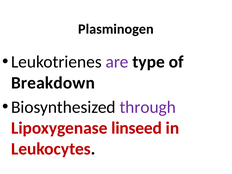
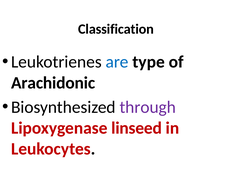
Plasminogen: Plasminogen -> Classification
are colour: purple -> blue
Breakdown: Breakdown -> Arachidonic
